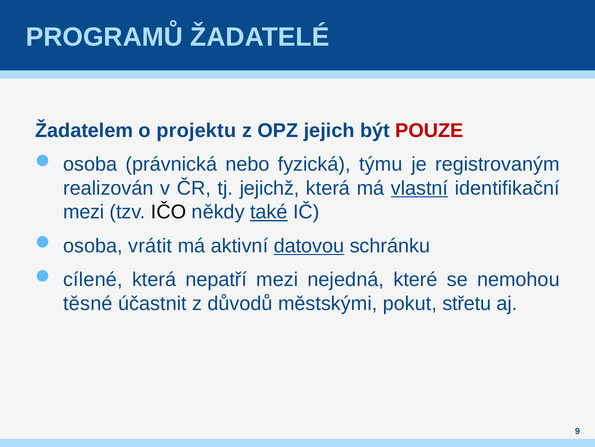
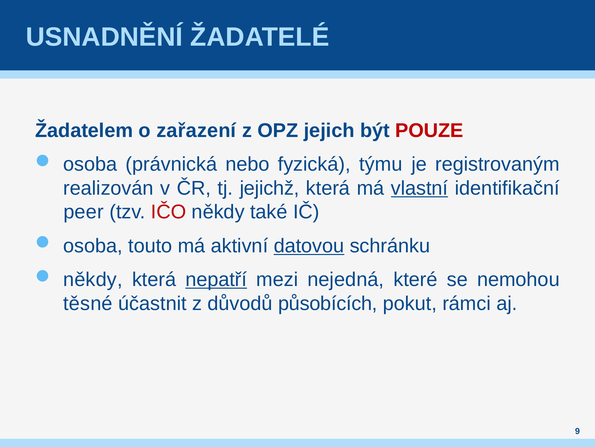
PROGRAMŮ: PROGRAMŮ -> USNADNĚNÍ
projektu: projektu -> zařazení
mezi at (84, 212): mezi -> peer
IČO colour: black -> red
také underline: present -> none
vrátit: vrátit -> touto
cílené at (93, 279): cílené -> někdy
nepatří underline: none -> present
městskými: městskými -> působících
střetu: střetu -> rámci
